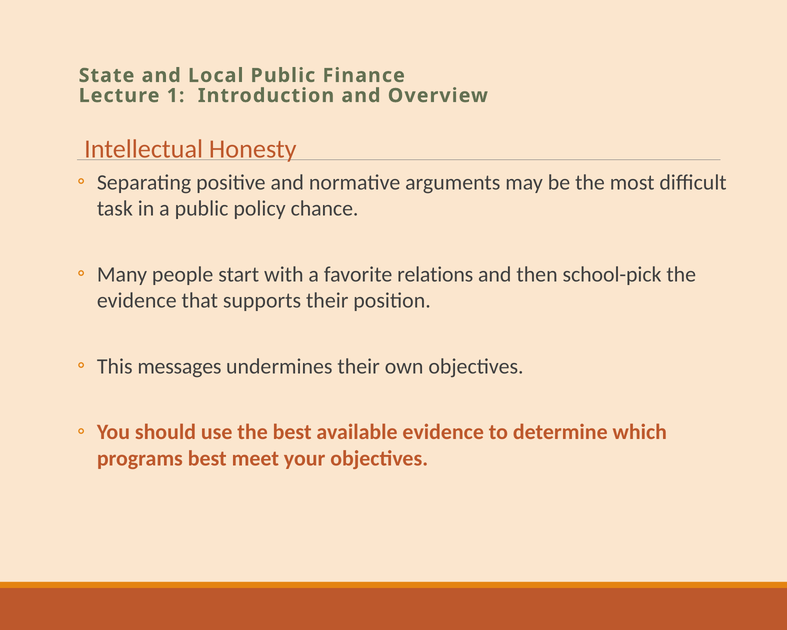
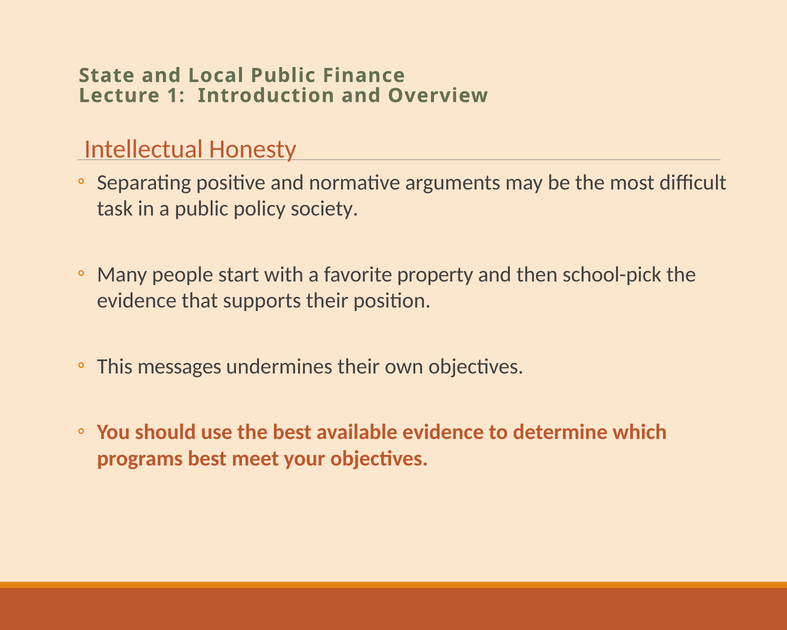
chance: chance -> society
relations: relations -> property
